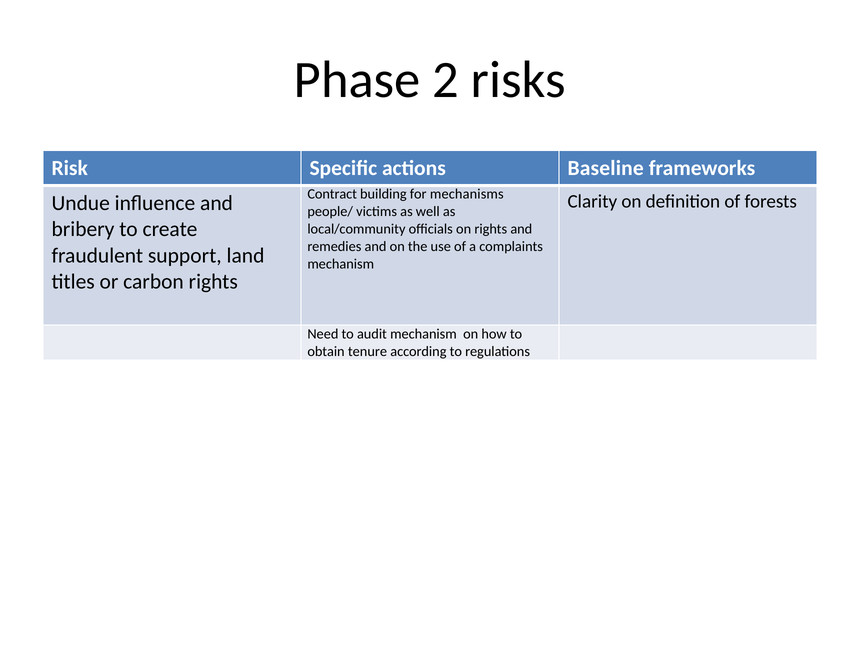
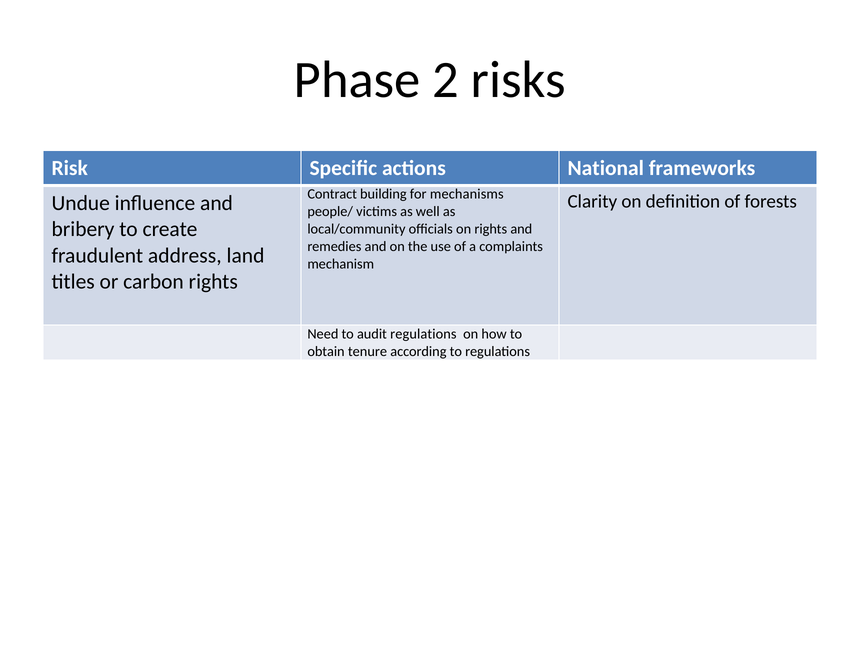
Baseline: Baseline -> National
support: support -> address
audit mechanism: mechanism -> regulations
